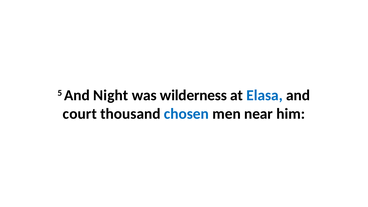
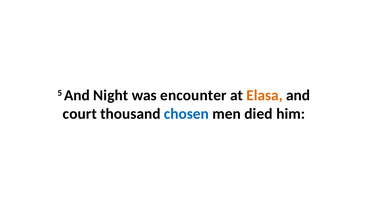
wilderness: wilderness -> encounter
Elasa colour: blue -> orange
near: near -> died
